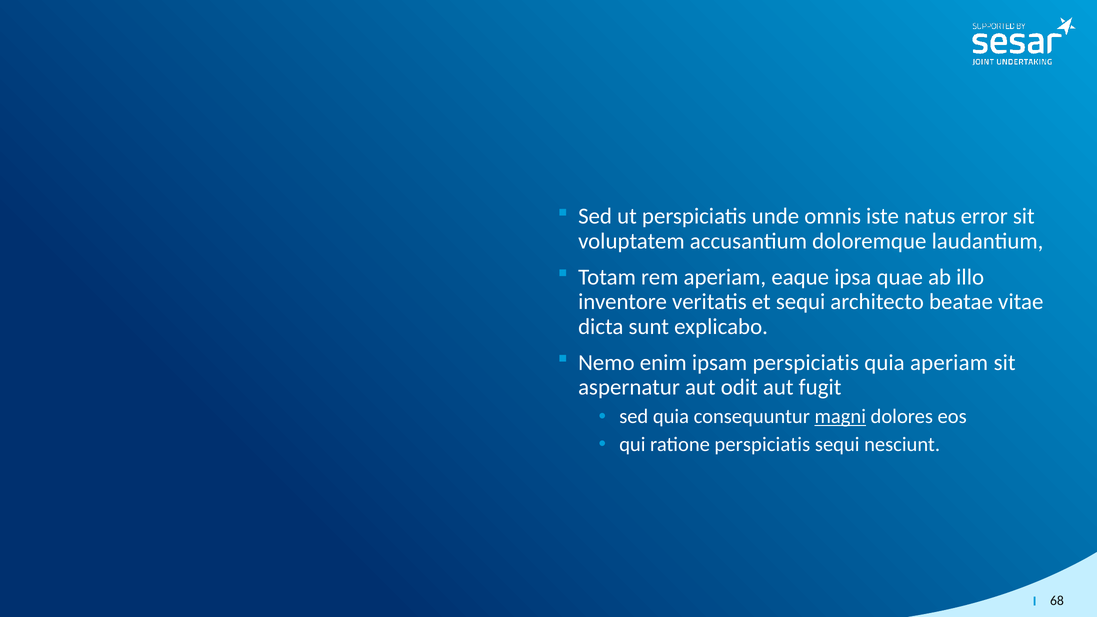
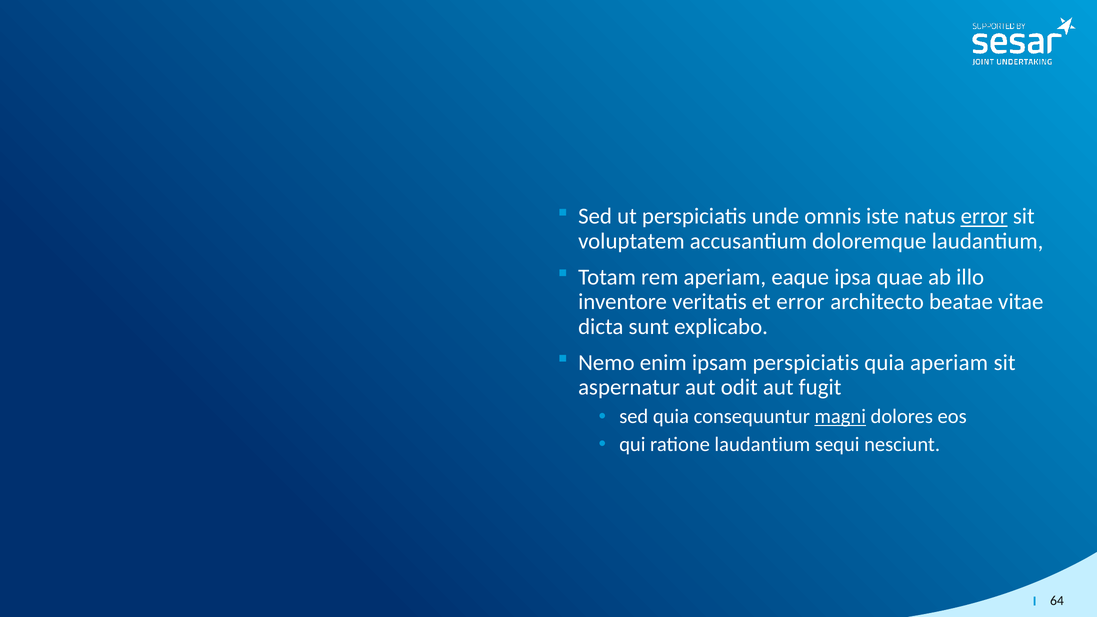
error at (984, 216) underline: none -> present
et sequi: sequi -> error
ratione perspiciatis: perspiciatis -> laudantium
68: 68 -> 64
